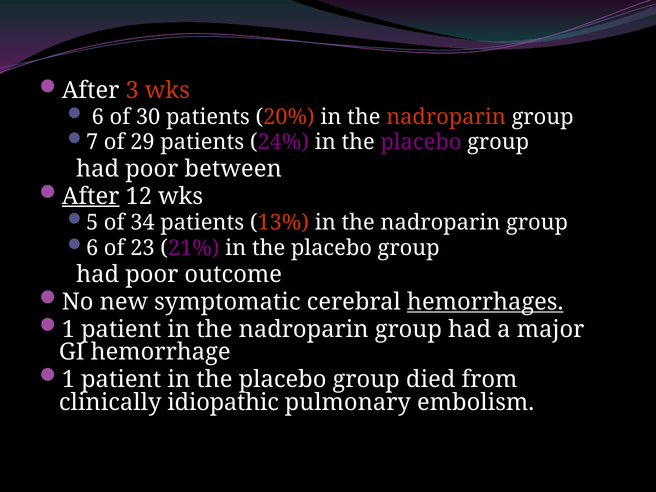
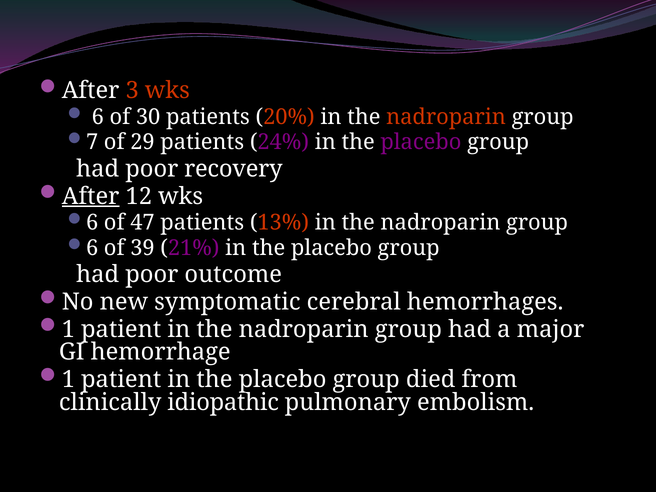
between: between -> recovery
5 at (92, 223): 5 -> 6
34: 34 -> 47
23: 23 -> 39
hemorrhages underline: present -> none
